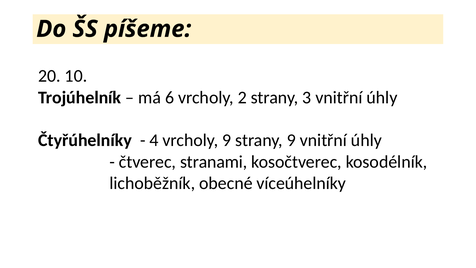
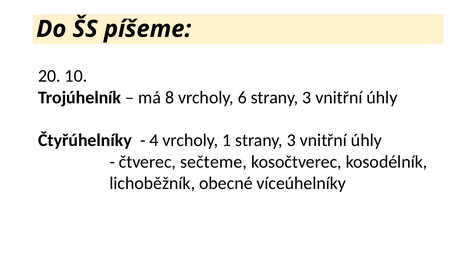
6: 6 -> 8
2: 2 -> 6
vrcholy 9: 9 -> 1
9 at (291, 140): 9 -> 3
stranami: stranami -> sečteme
